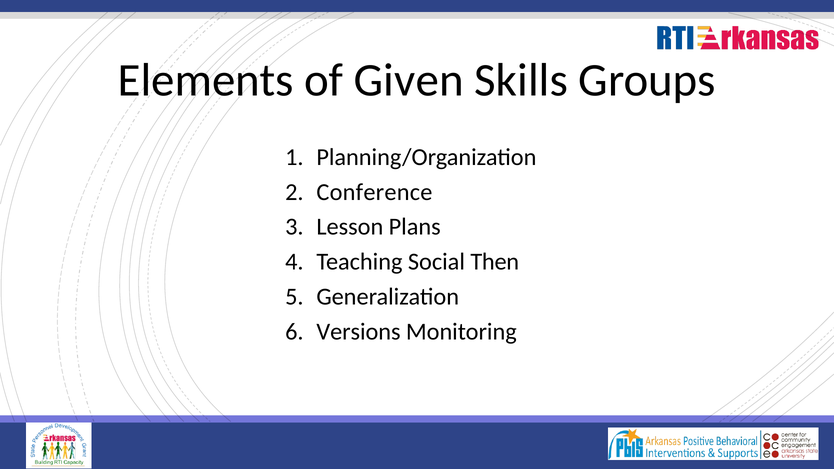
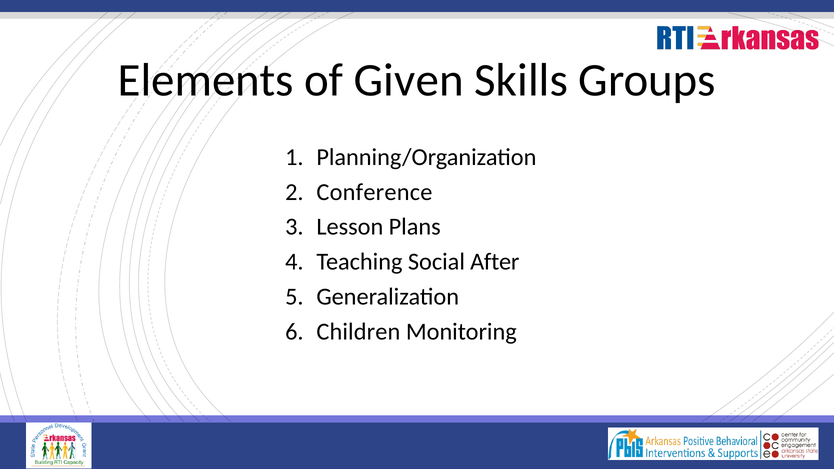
Then: Then -> After
Versions: Versions -> Children
